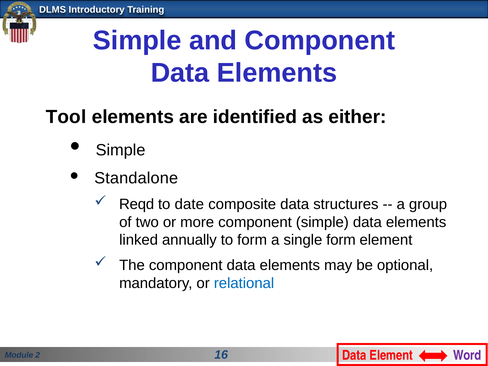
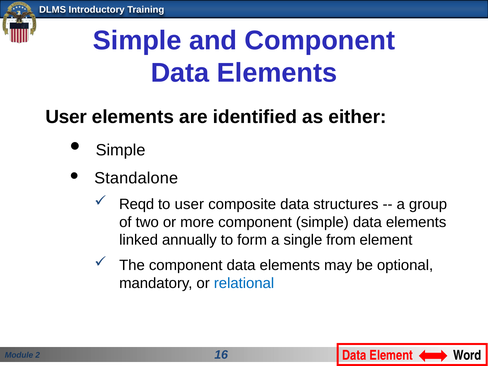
Tool at (66, 117): Tool -> User
to date: date -> user
single form: form -> from
Word colour: purple -> black
